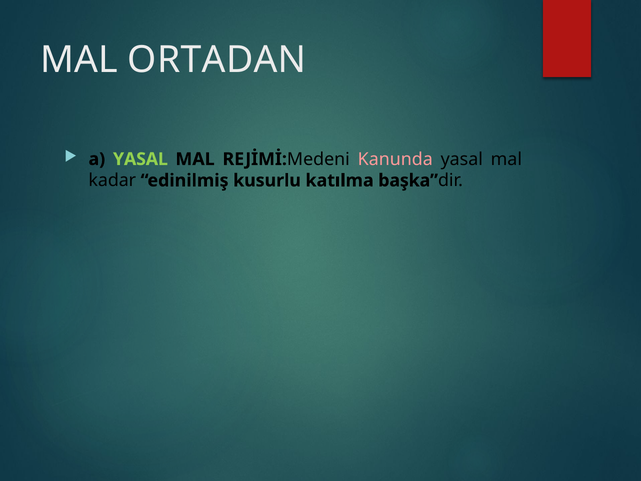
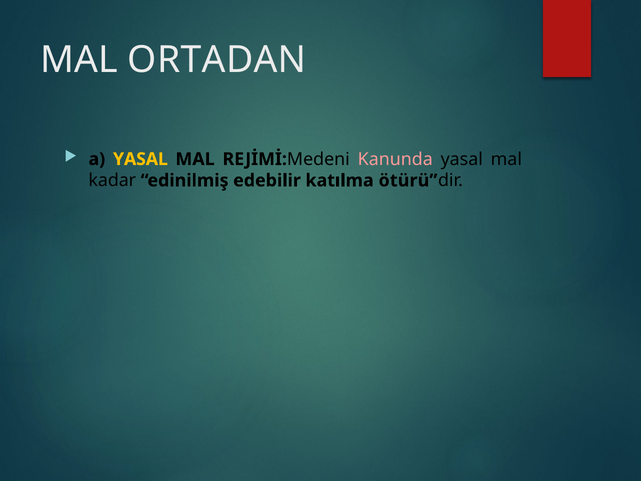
YASAL at (140, 159) colour: light green -> yellow
kusurlu: kusurlu -> edebilir
başka: başka -> ötürü
